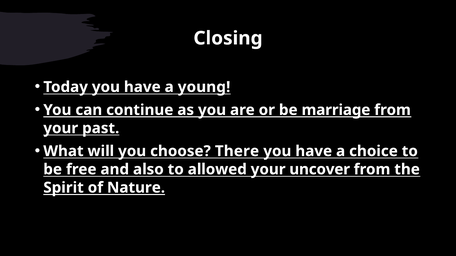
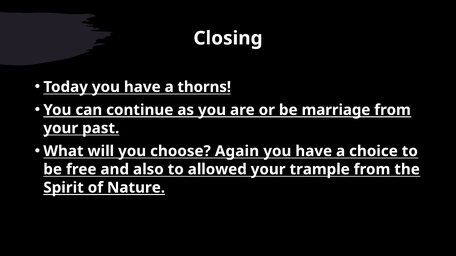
young: young -> thorns
There: There -> Again
uncover: uncover -> trample
